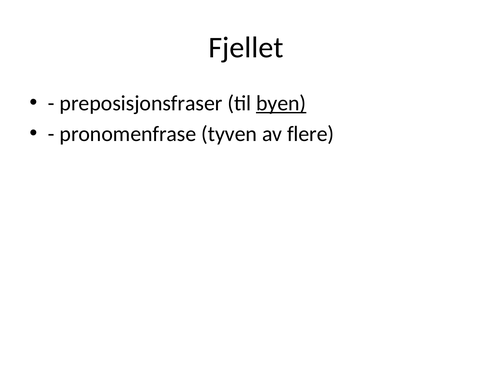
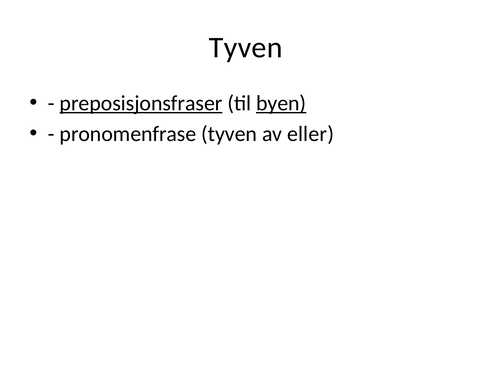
Fjellet at (246, 48): Fjellet -> Tyven
preposisjonsfraser underline: none -> present
flere: flere -> eller
